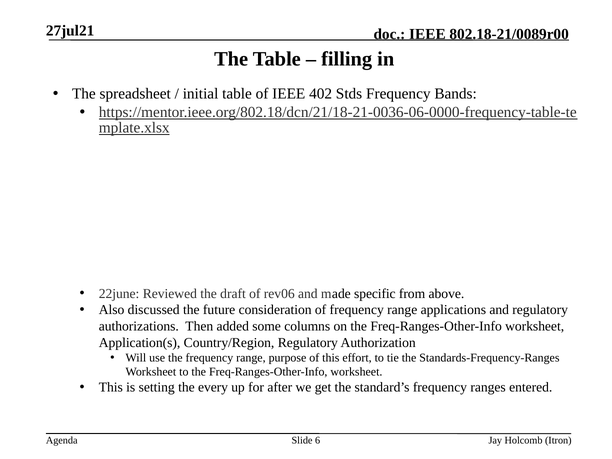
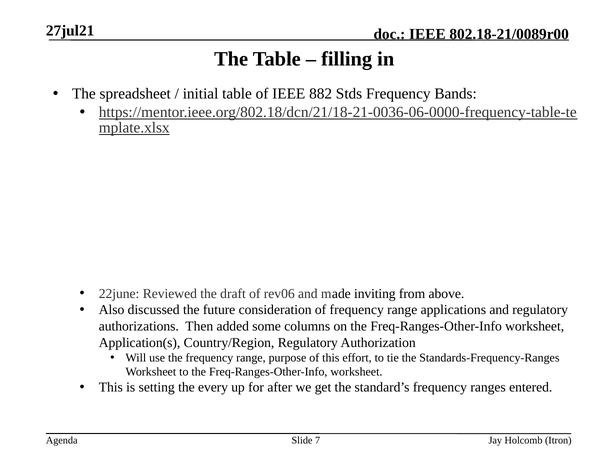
402: 402 -> 882
specific: specific -> inviting
6: 6 -> 7
